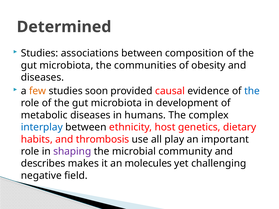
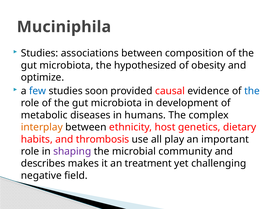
Determined: Determined -> Muciniphila
communities: communities -> hypothesized
diseases at (42, 77): diseases -> optimize
few colour: orange -> blue
interplay colour: blue -> orange
molecules: molecules -> treatment
